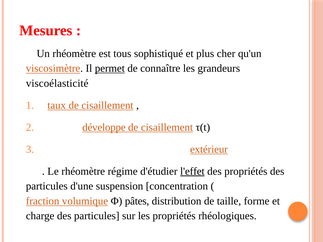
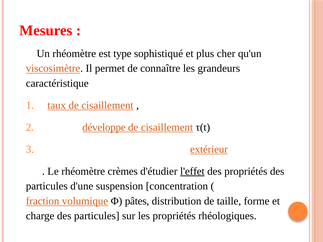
tous: tous -> type
permet underline: present -> none
viscoélasticité: viscoélasticité -> caractéristique
régime: régime -> crèmes
